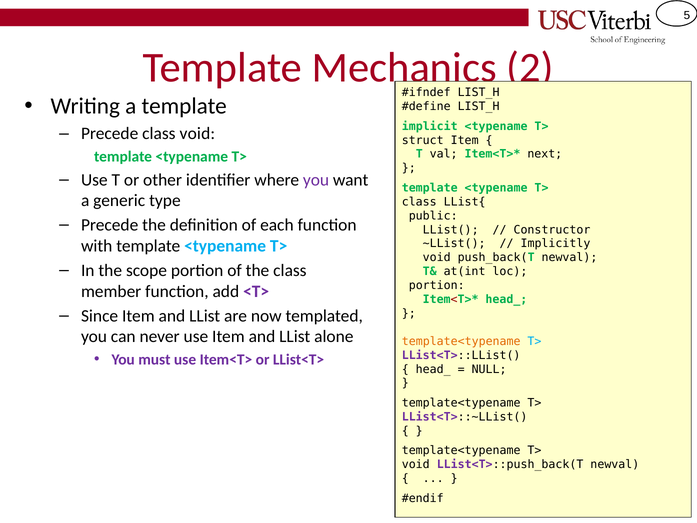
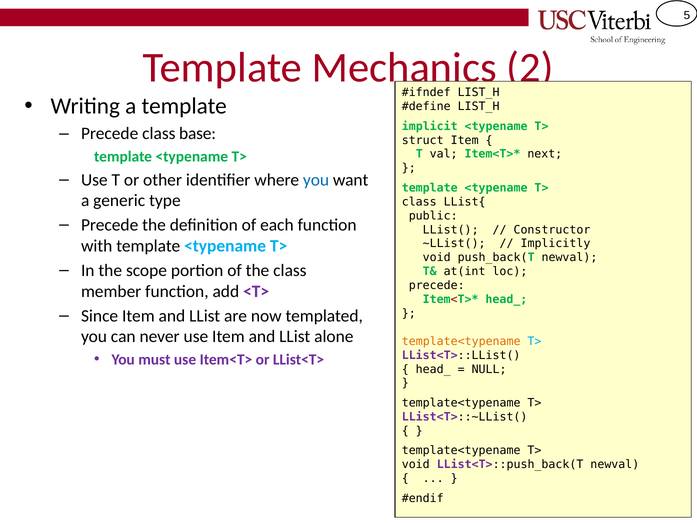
class void: void -> base
you at (316, 180) colour: purple -> blue
portion at (437, 285): portion -> precede
